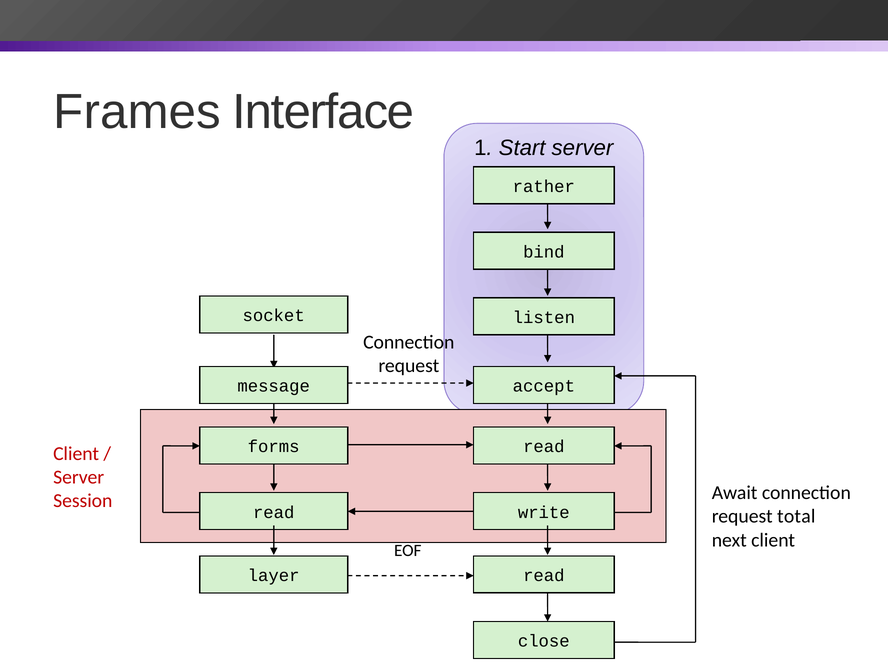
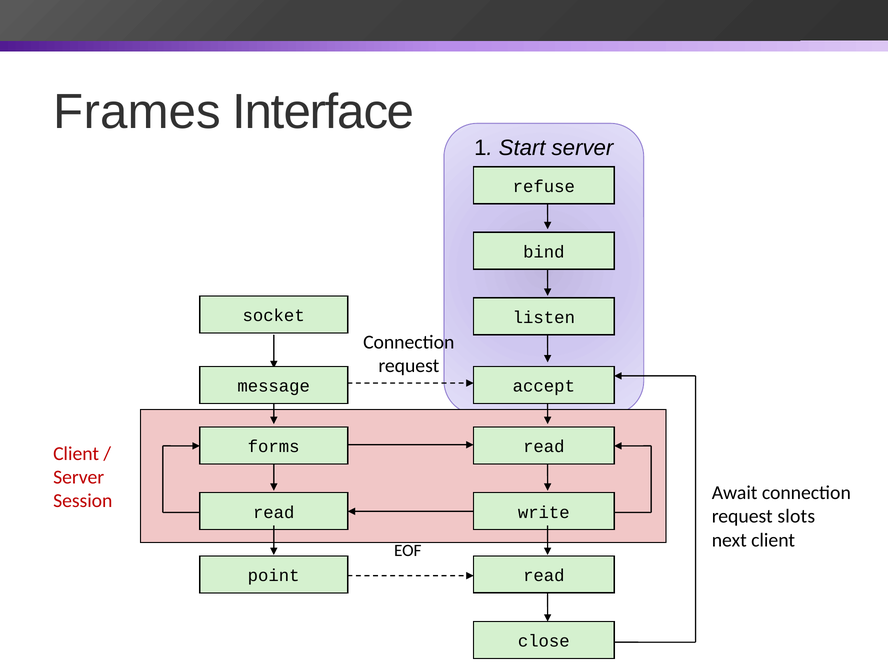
rather: rather -> refuse
total: total -> slots
layer: layer -> point
